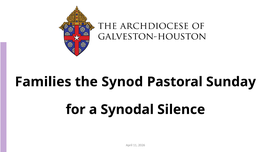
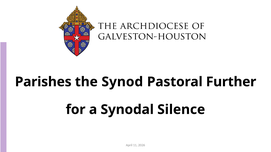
Families: Families -> Parishes
Sunday: Sunday -> Further
